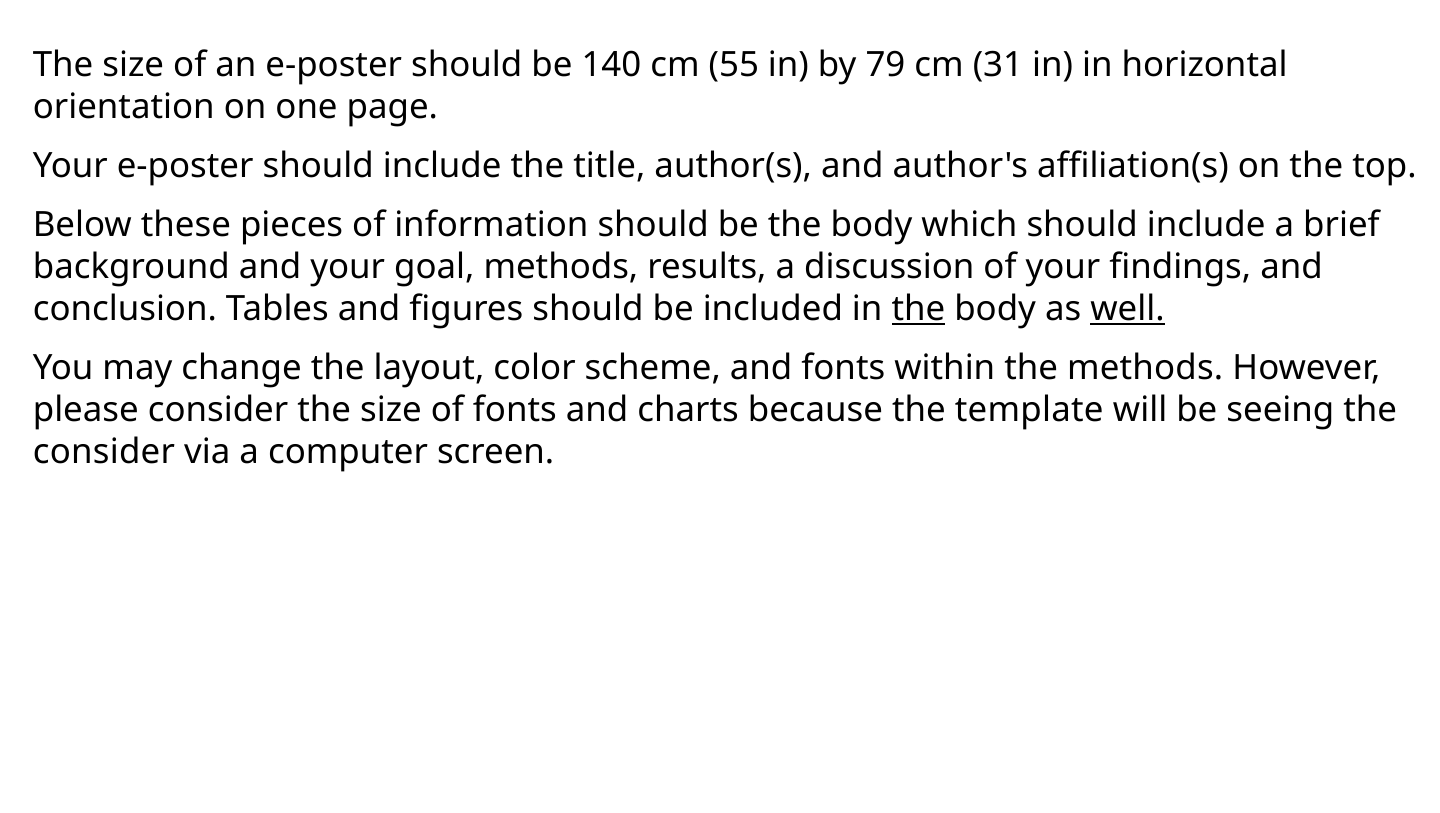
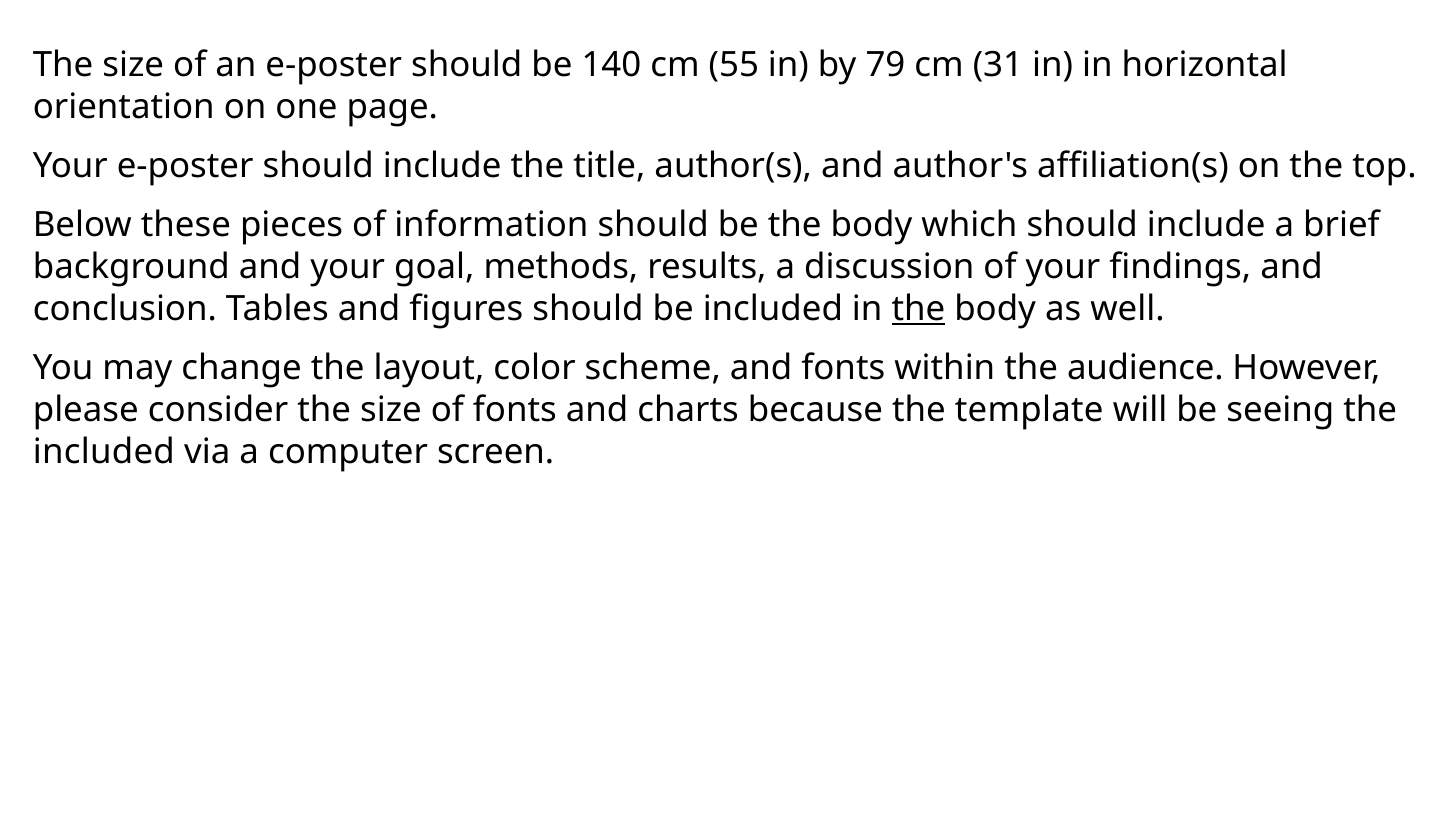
well underline: present -> none
the methods: methods -> audience
consider at (104, 451): consider -> included
